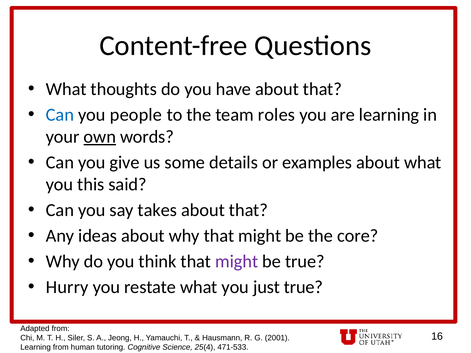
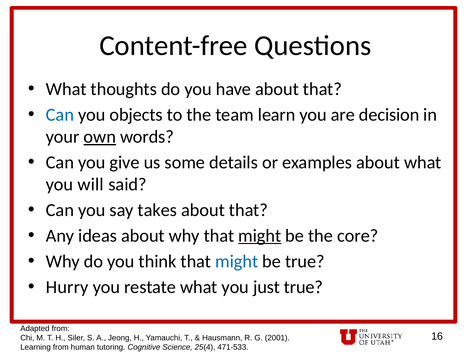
people: people -> objects
roles: roles -> learn
are learning: learning -> decision
this: this -> will
might at (260, 236) underline: none -> present
might at (237, 262) colour: purple -> blue
